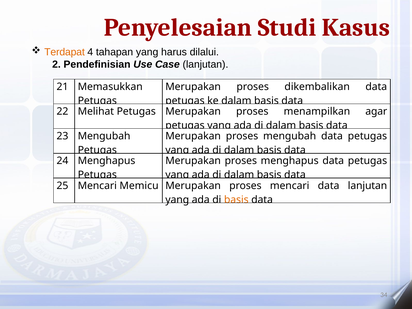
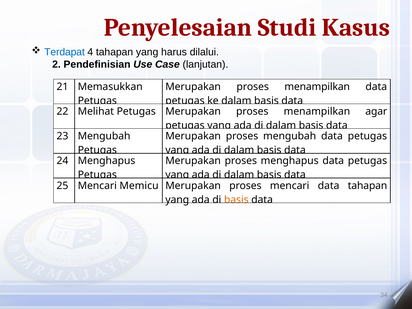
Terdapat colour: orange -> blue
dikembalikan at (317, 87): dikembalikan -> menampilkan
data lanjutan: lanjutan -> tahapan
